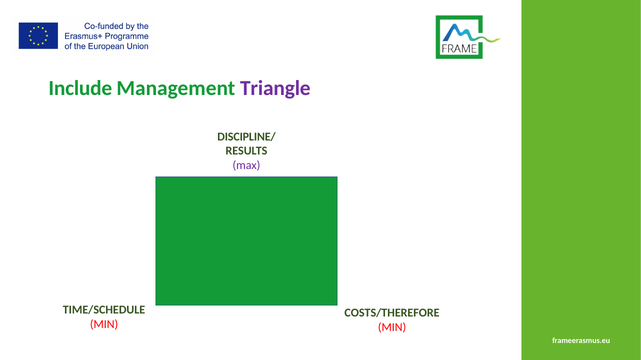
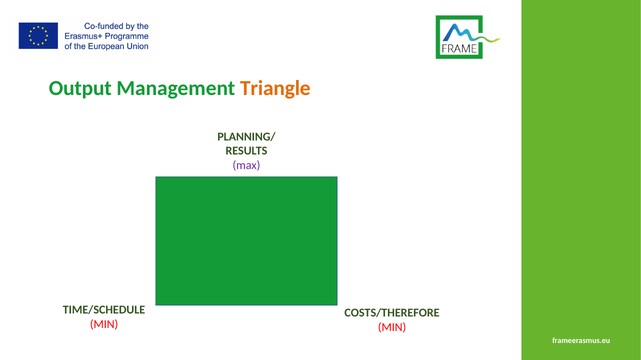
Include: Include -> Output
Triangle colour: purple -> orange
DISCIPLINE/: DISCIPLINE/ -> PLANNING/
